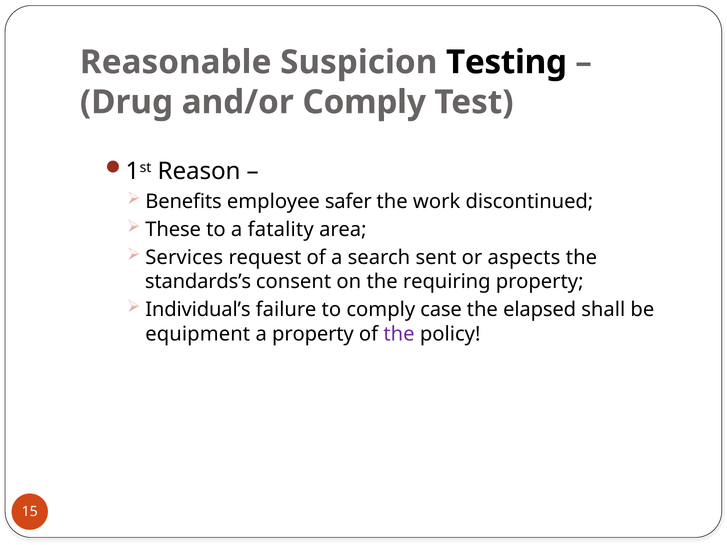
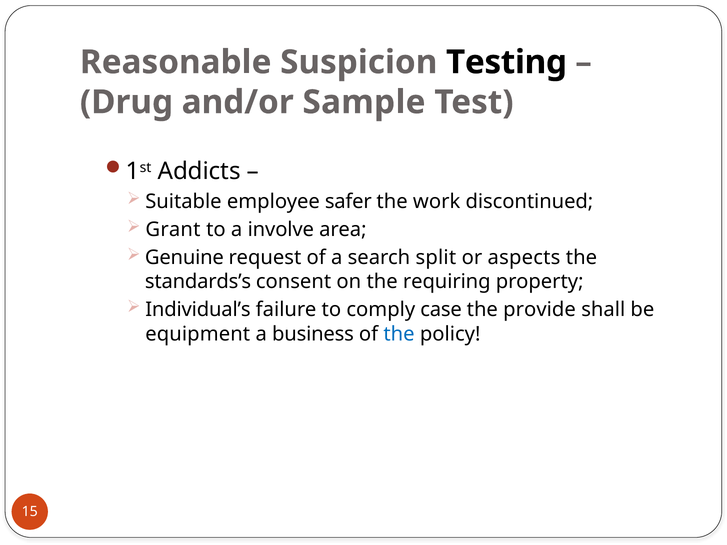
and/or Comply: Comply -> Sample
Reason: Reason -> Addicts
Benefits: Benefits -> Suitable
These: These -> Grant
fatality: fatality -> involve
Services: Services -> Genuine
sent: sent -> split
elapsed: elapsed -> provide
a property: property -> business
the at (399, 334) colour: purple -> blue
